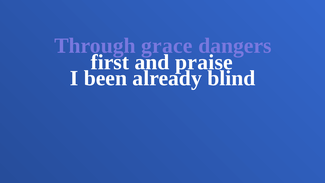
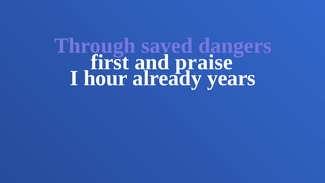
grace: grace -> saved
been: been -> hour
blind: blind -> years
